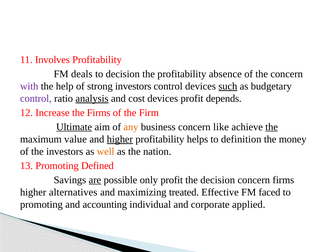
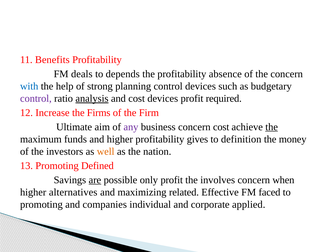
Involves: Involves -> Benefits
to decision: decision -> depends
with colour: purple -> blue
strong investors: investors -> planning
such underline: present -> none
depends: depends -> required
Ultimate underline: present -> none
any colour: orange -> purple
concern like: like -> cost
value: value -> funds
higher at (120, 139) underline: present -> none
helps: helps -> gives
the decision: decision -> involves
concern firms: firms -> when
treated: treated -> related
accounting: accounting -> companies
